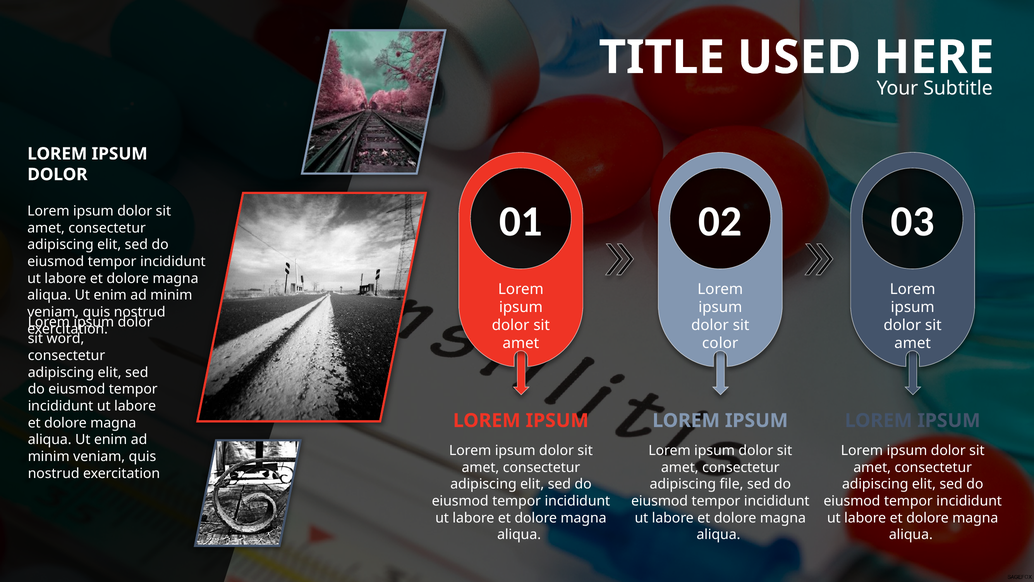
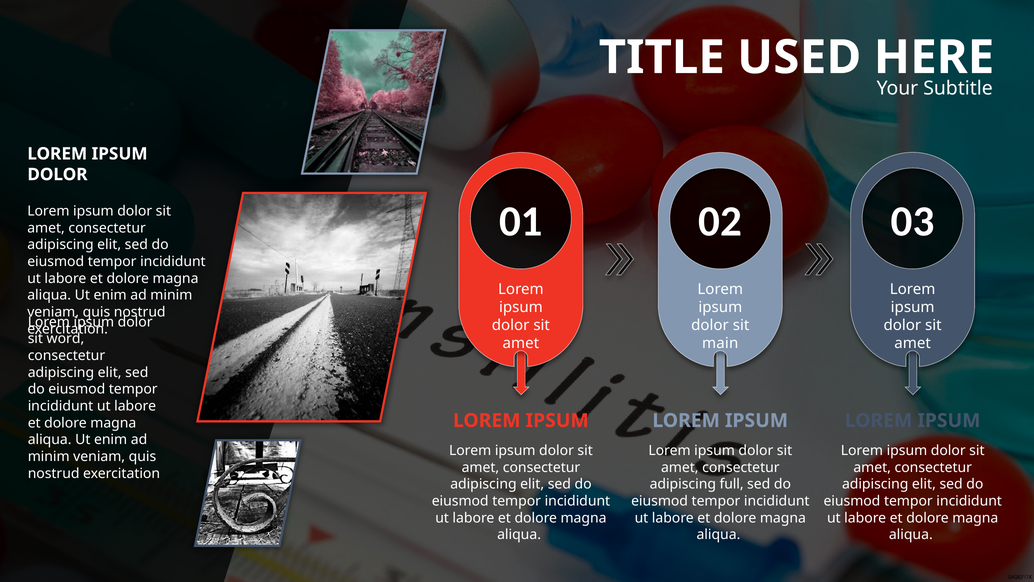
color: color -> main
file: file -> full
